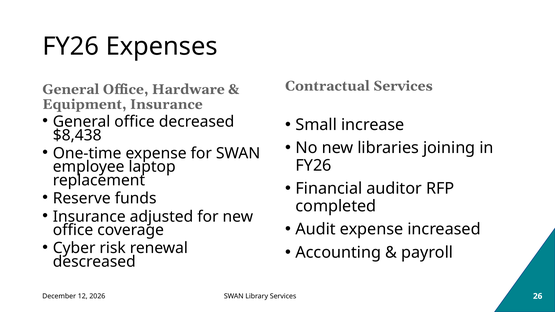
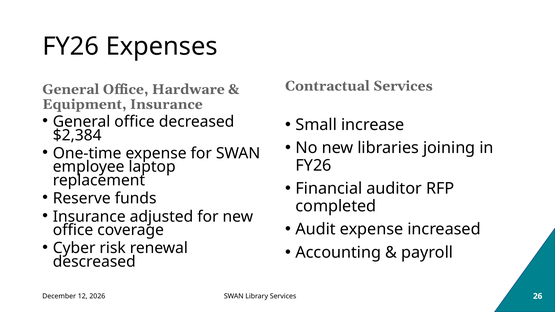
$8,438: $8,438 -> $2,384
